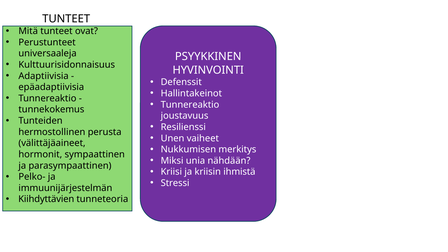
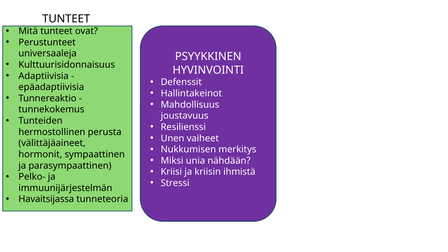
Tunnereaktio at (190, 105): Tunnereaktio -> Mahdollisuus
Kiihdyttävien: Kiihdyttävien -> Havaitsijassa
